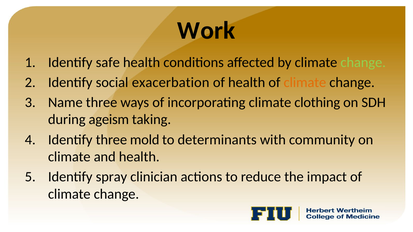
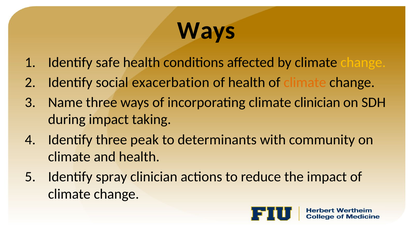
Work at (206, 30): Work -> Ways
change at (363, 62) colour: light green -> yellow
climate clothing: clothing -> clinician
during ageism: ageism -> impact
mold: mold -> peak
